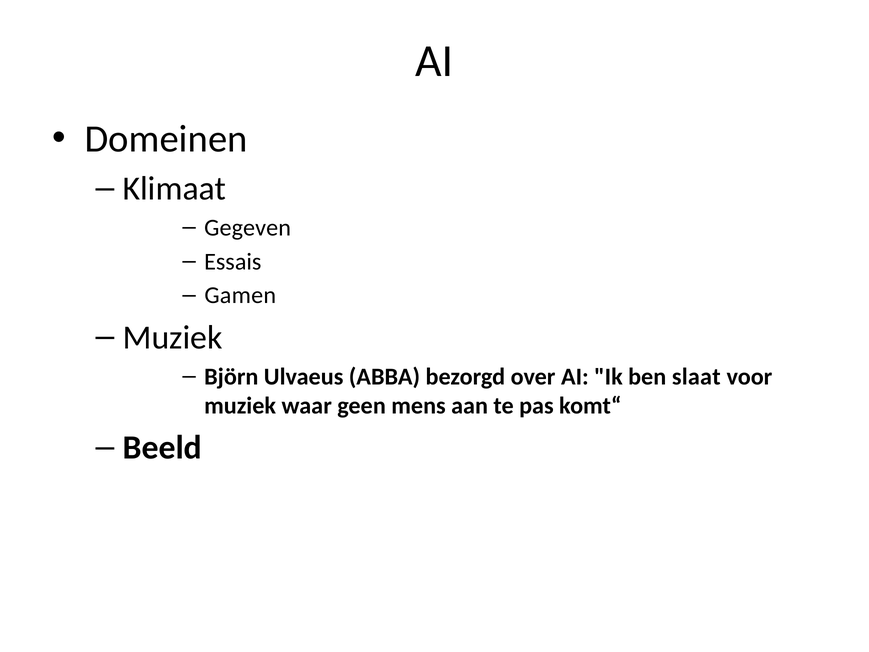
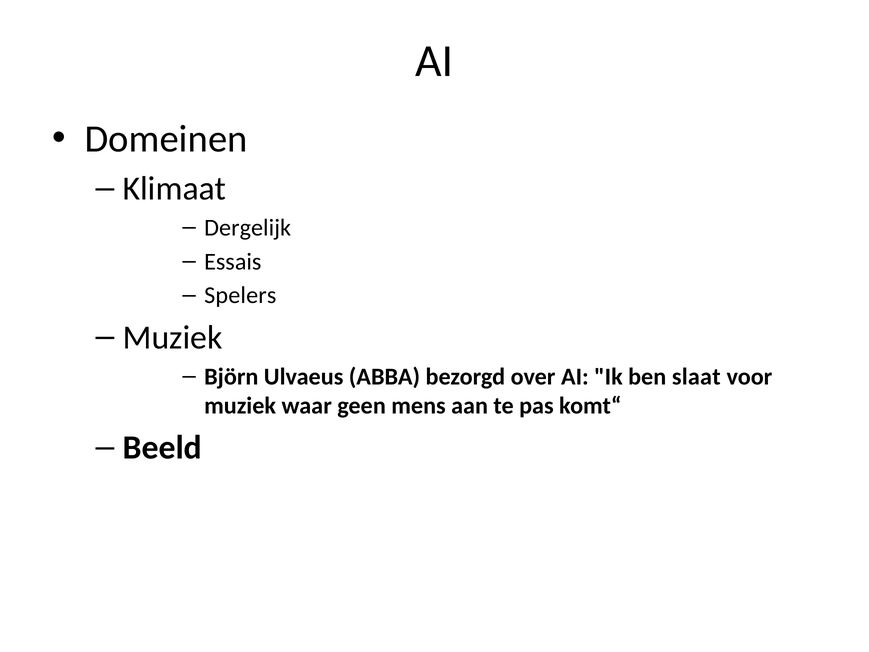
Gegeven: Gegeven -> Dergelijk
Gamen: Gamen -> Spelers
